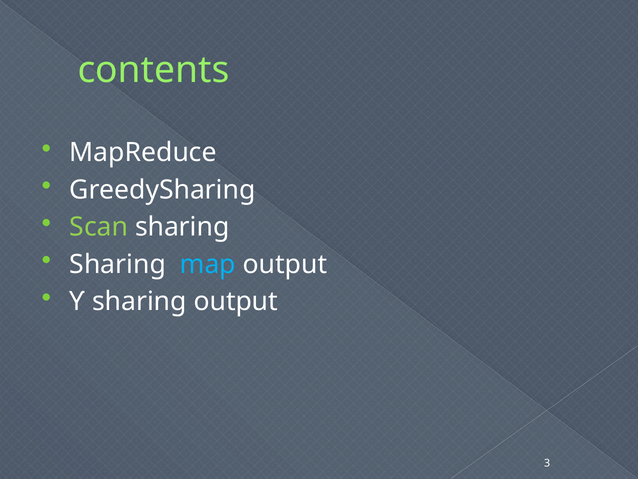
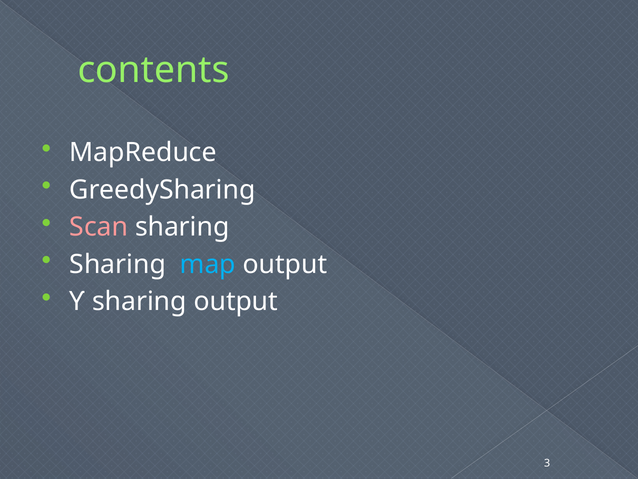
Scan colour: light green -> pink
